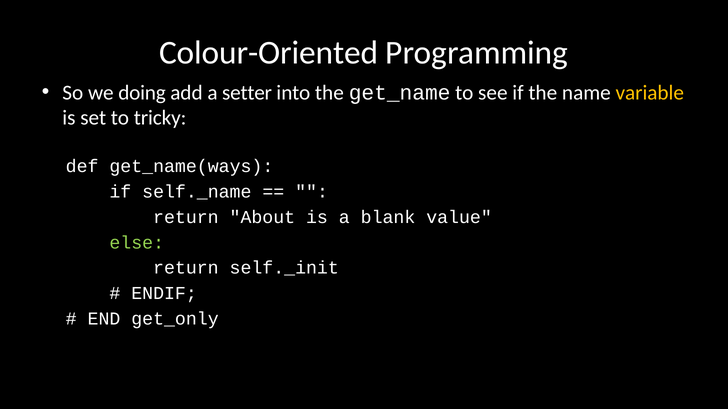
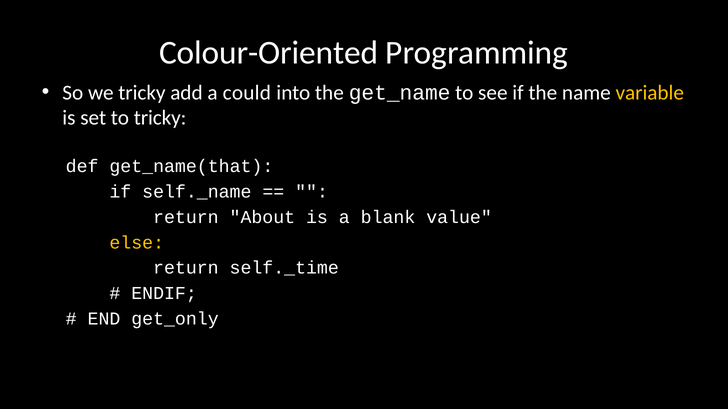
we doing: doing -> tricky
setter: setter -> could
get_name(ways: get_name(ways -> get_name(that
else colour: light green -> yellow
self._init: self._init -> self._time
